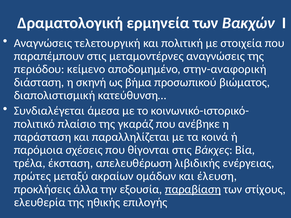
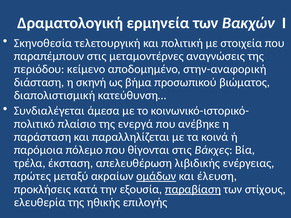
Αναγνώσεις at (43, 43): Αναγνώσεις -> Σκηνοθεσία
γκαράζ: γκαράζ -> ενεργά
σχέσεις: σχέσεις -> πόλεμο
ομάδων underline: none -> present
άλλα: άλλα -> κατά
